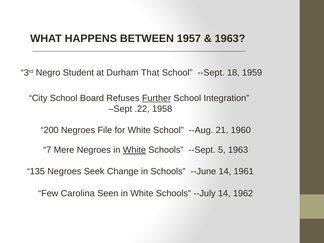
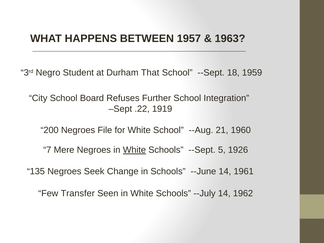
Further underline: present -> none
1958: 1958 -> 1919
5 1963: 1963 -> 1926
Carolina: Carolina -> Transfer
